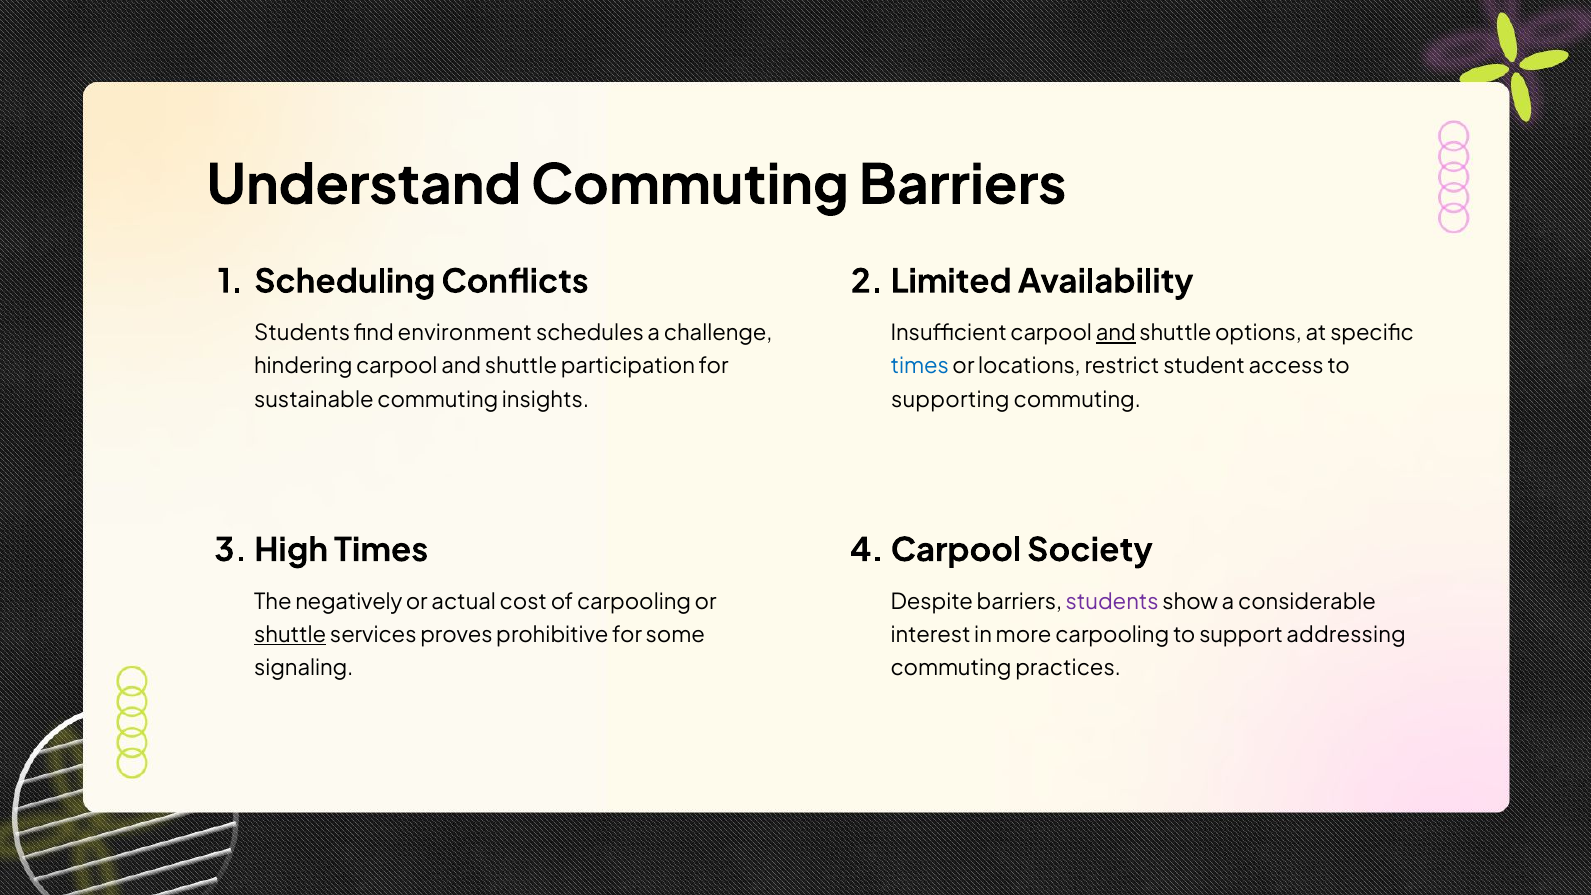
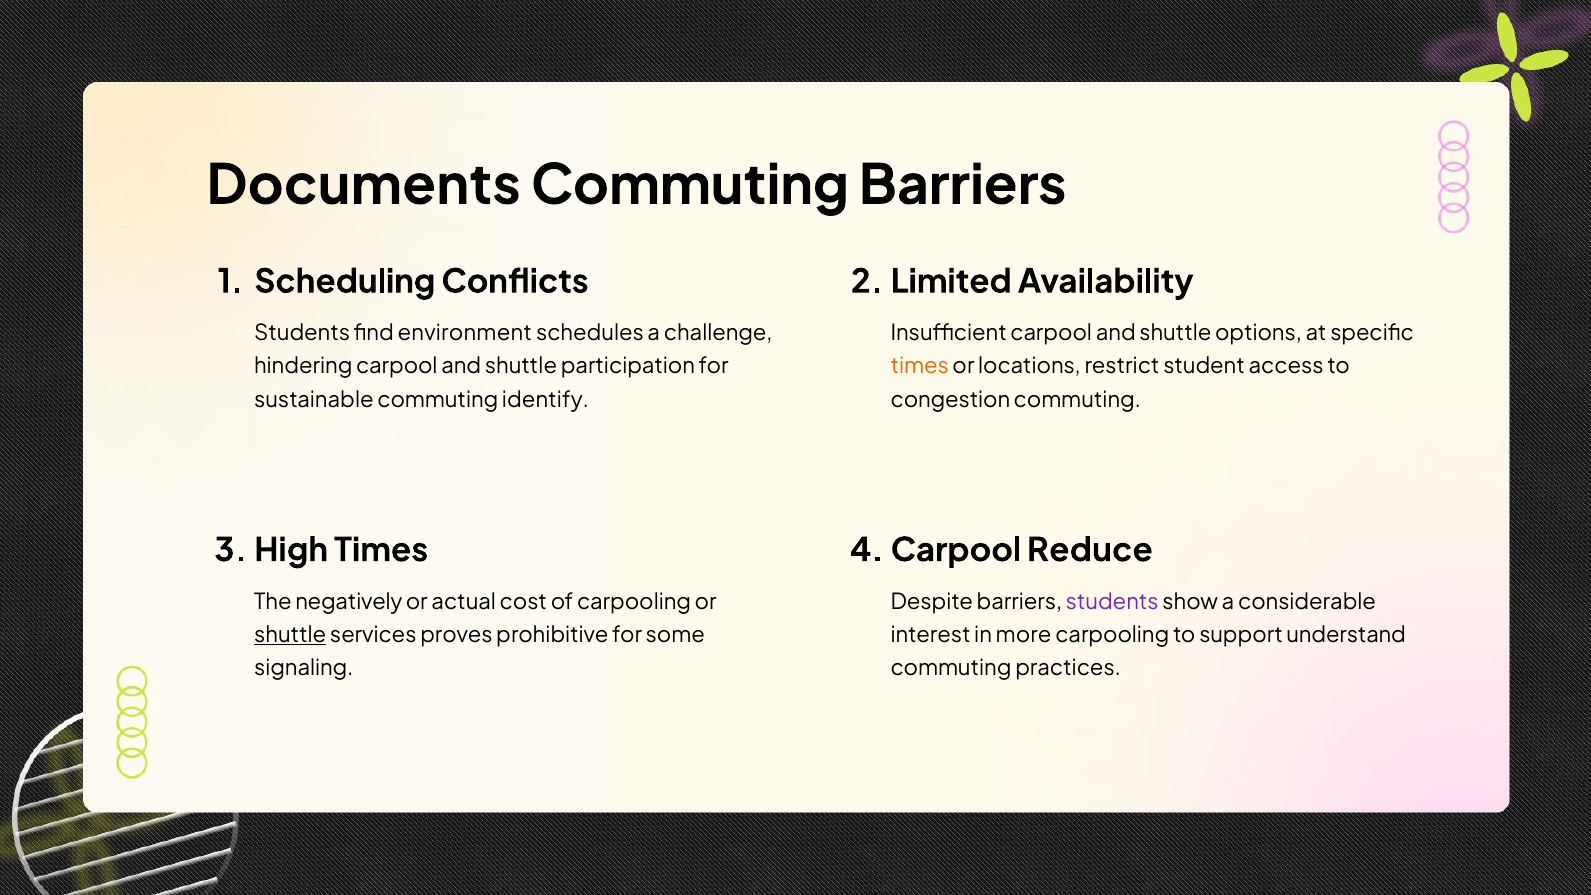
Understand: Understand -> Documents
and at (1116, 333) underline: present -> none
times at (920, 367) colour: blue -> orange
insights: insights -> identify
supporting: supporting -> congestion
Society: Society -> Reduce
addressing: addressing -> understand
